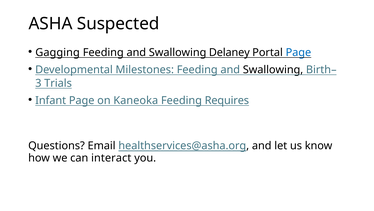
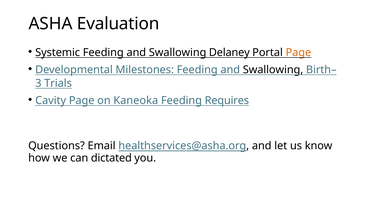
Suspected: Suspected -> Evaluation
Gagging: Gagging -> Systemic
Page at (298, 52) colour: blue -> orange
Infant: Infant -> Cavity
interact: interact -> dictated
